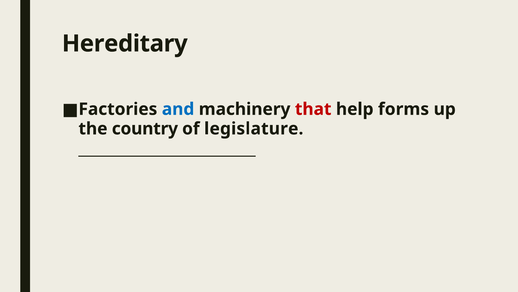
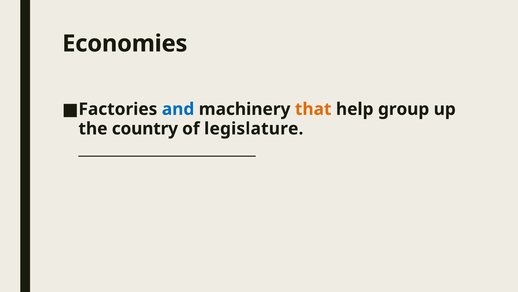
Hereditary: Hereditary -> Economies
that colour: red -> orange
forms: forms -> group
